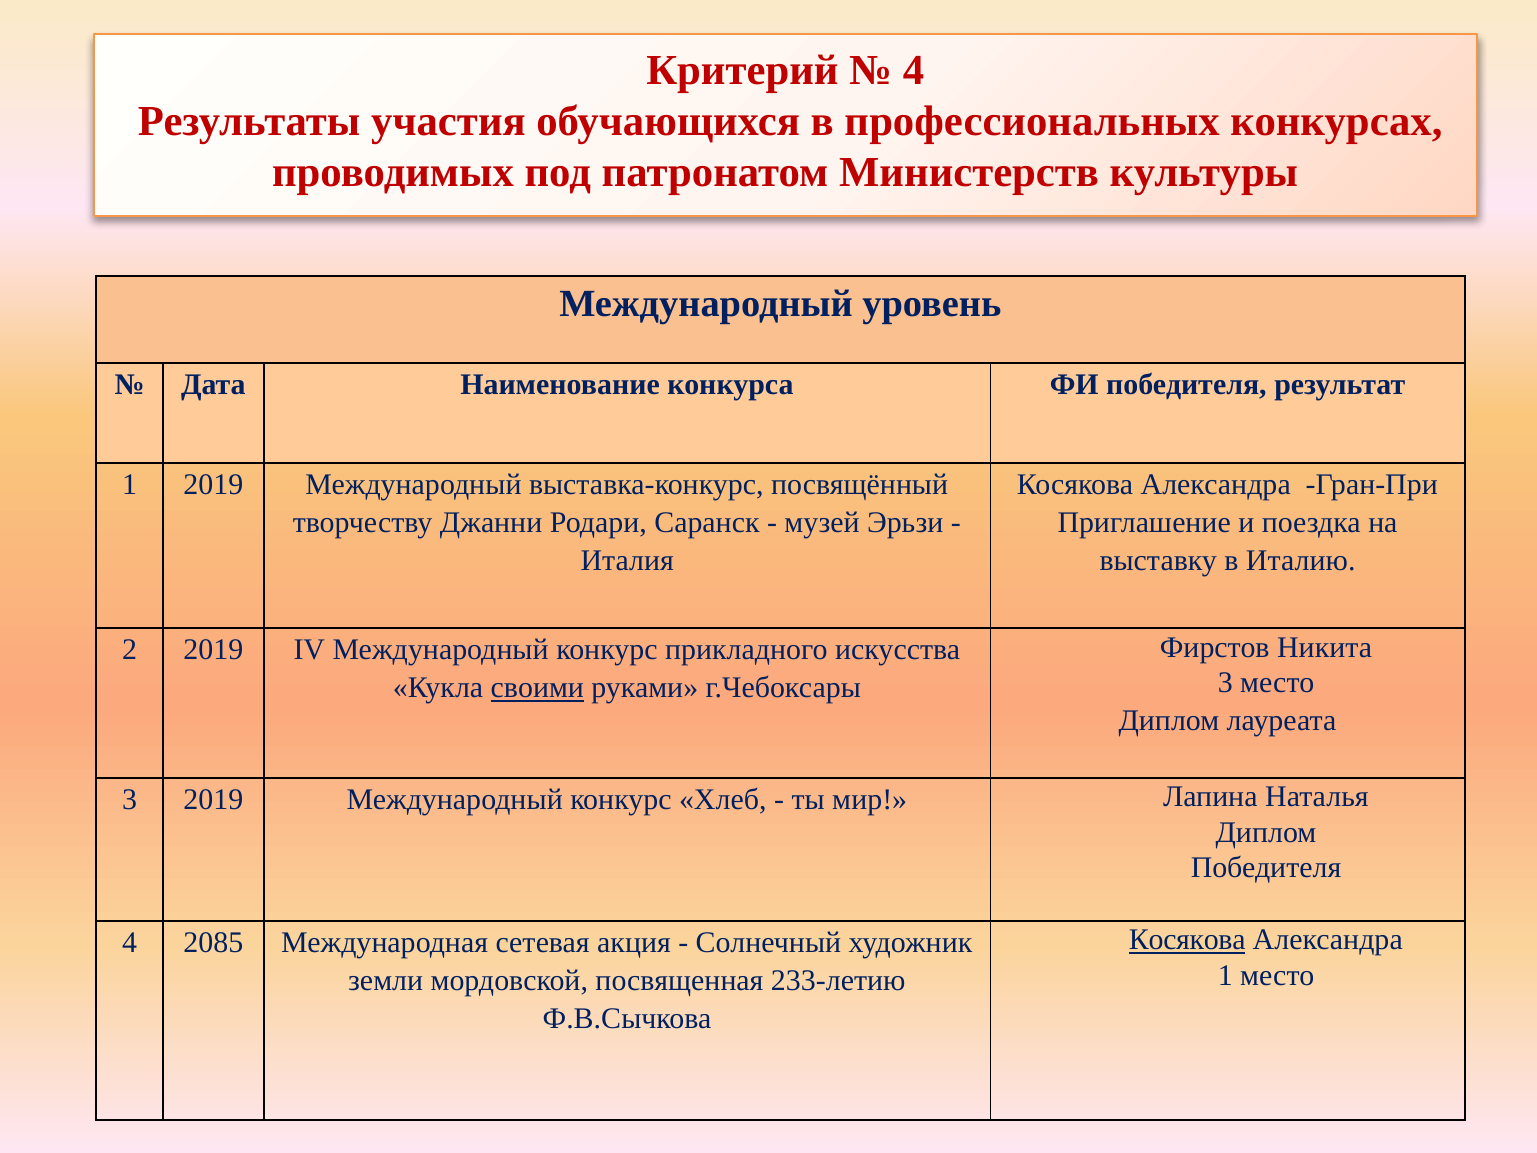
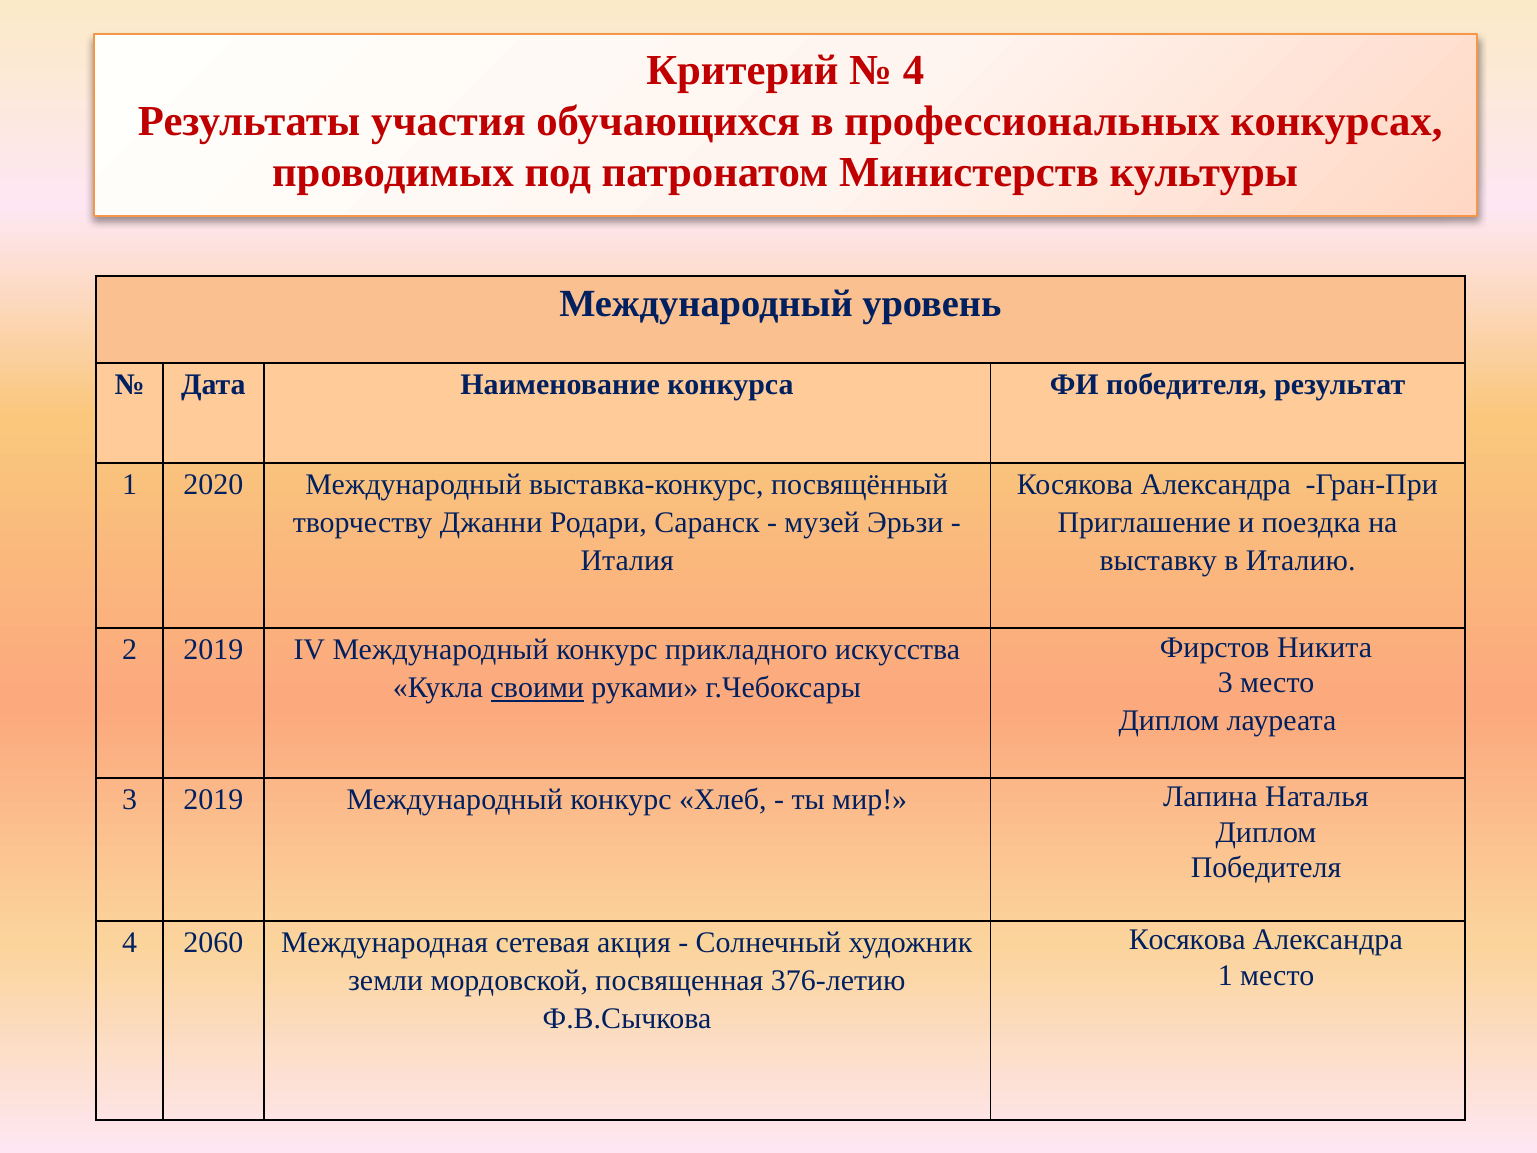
1 2019: 2019 -> 2020
Косякова at (1187, 940) underline: present -> none
2085: 2085 -> 2060
233-летию: 233-летию -> 376-летию
